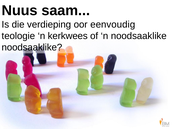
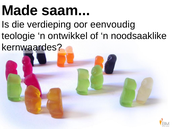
Nuus: Nuus -> Made
kerkwees: kerkwees -> ontwikkel
noodsaaklike at (32, 47): noodsaaklike -> kernwaardes
